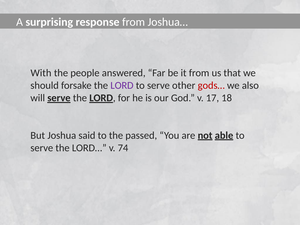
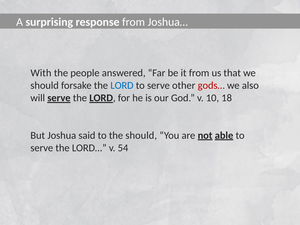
LORD at (122, 85) colour: purple -> blue
17: 17 -> 10
the passed: passed -> should
74: 74 -> 54
